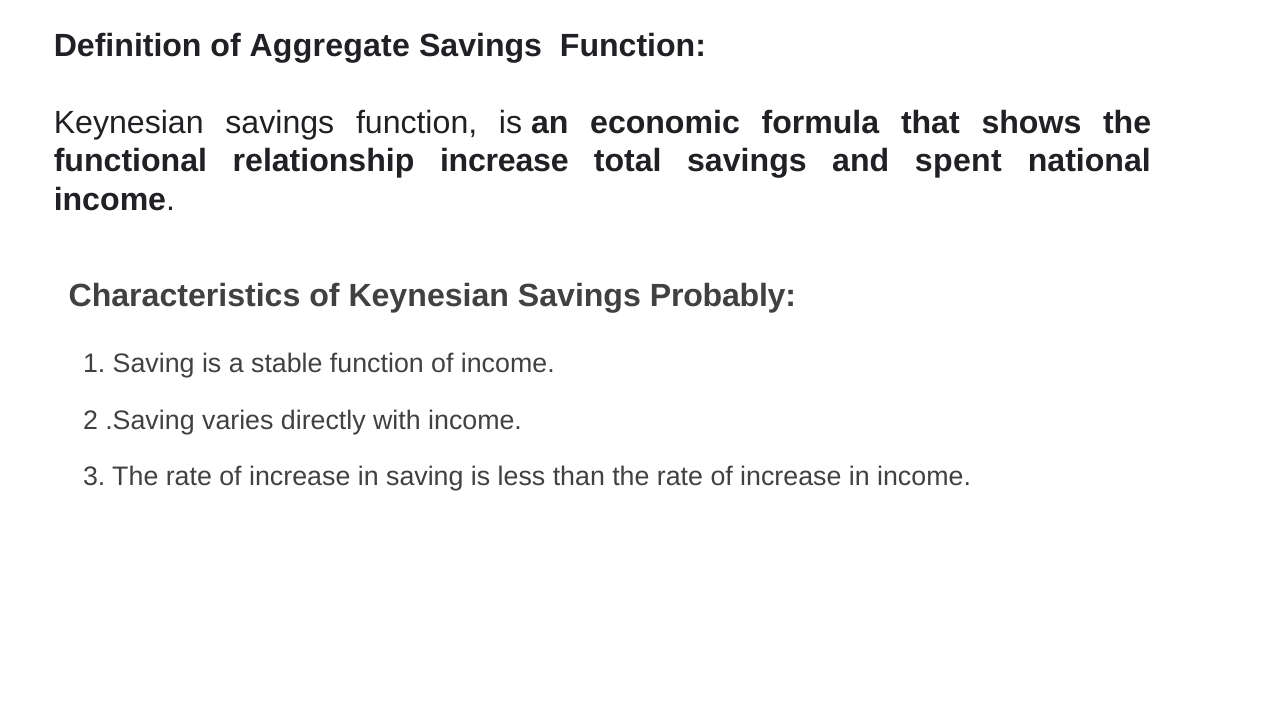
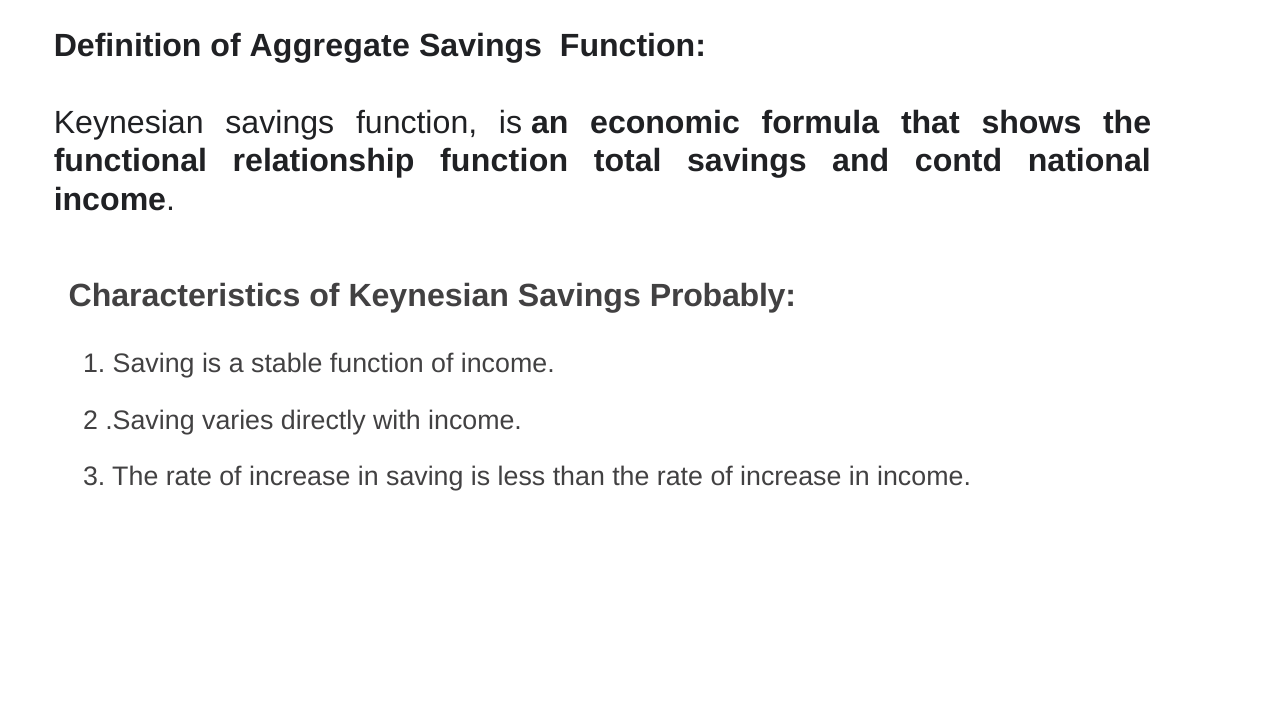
relationship increase: increase -> function
spent: spent -> contd
